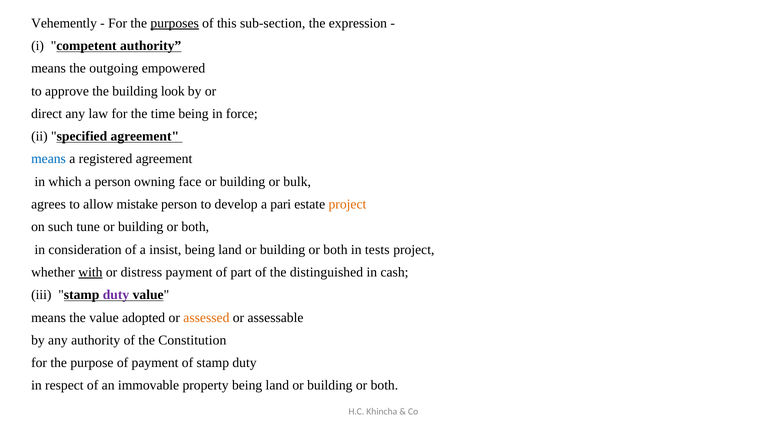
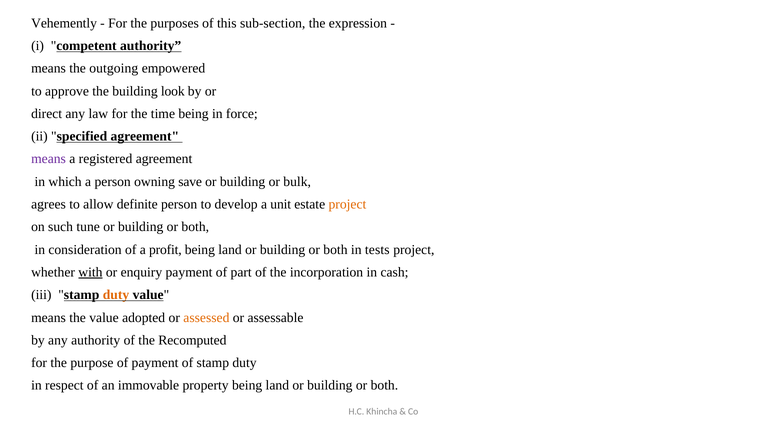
purposes underline: present -> none
means at (49, 159) colour: blue -> purple
face: face -> save
mistake: mistake -> definite
pari: pari -> unit
insist: insist -> profit
distress: distress -> enquiry
distinguished: distinguished -> incorporation
duty at (116, 295) colour: purple -> orange
Constitution: Constitution -> Recomputed
